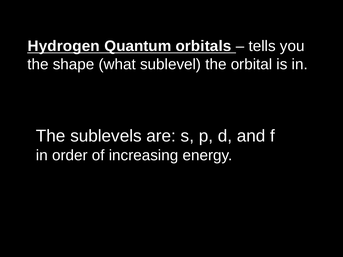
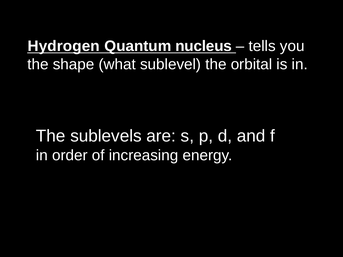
orbitals: orbitals -> nucleus
